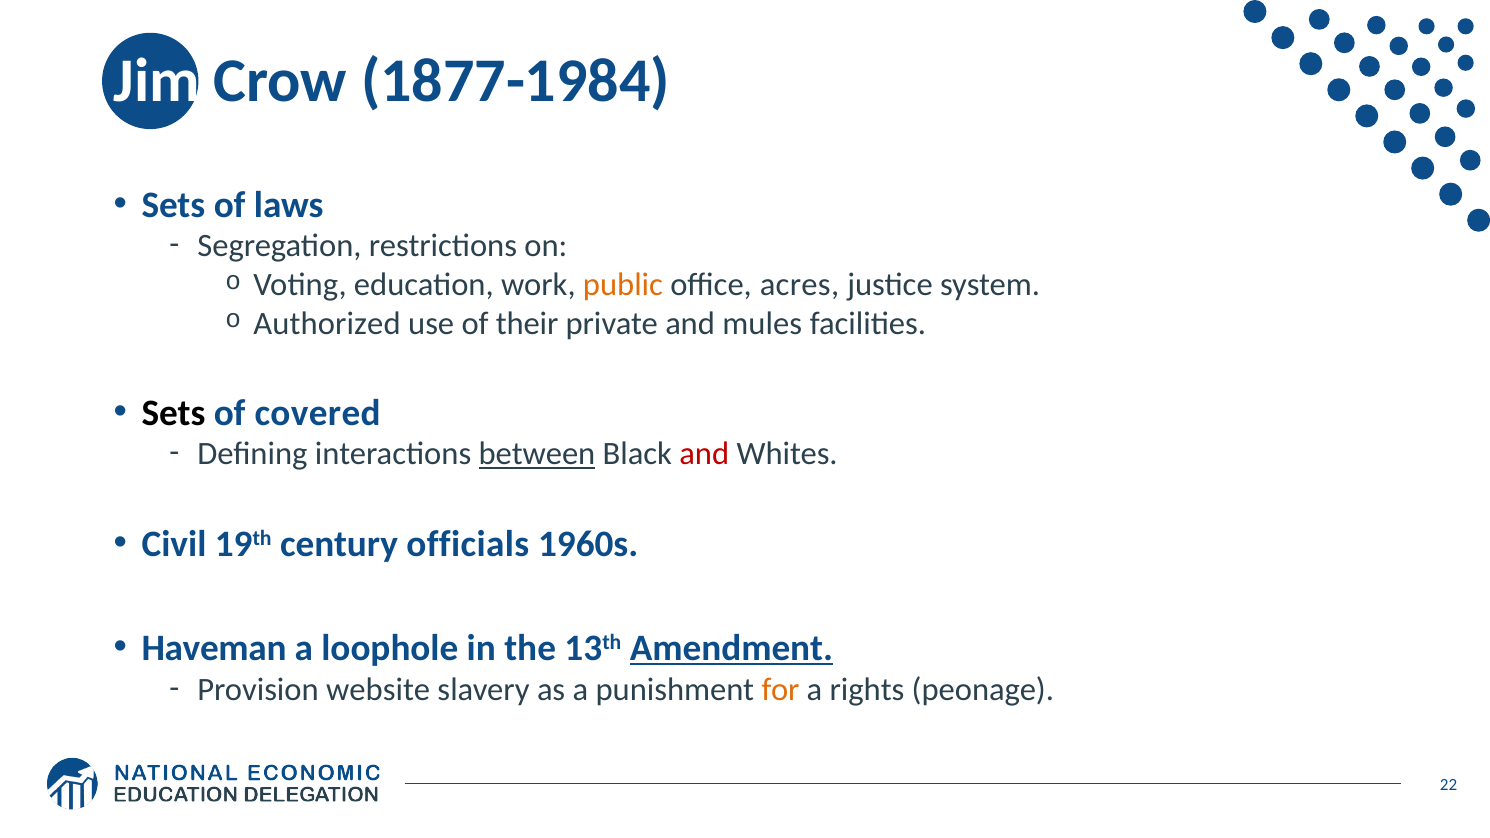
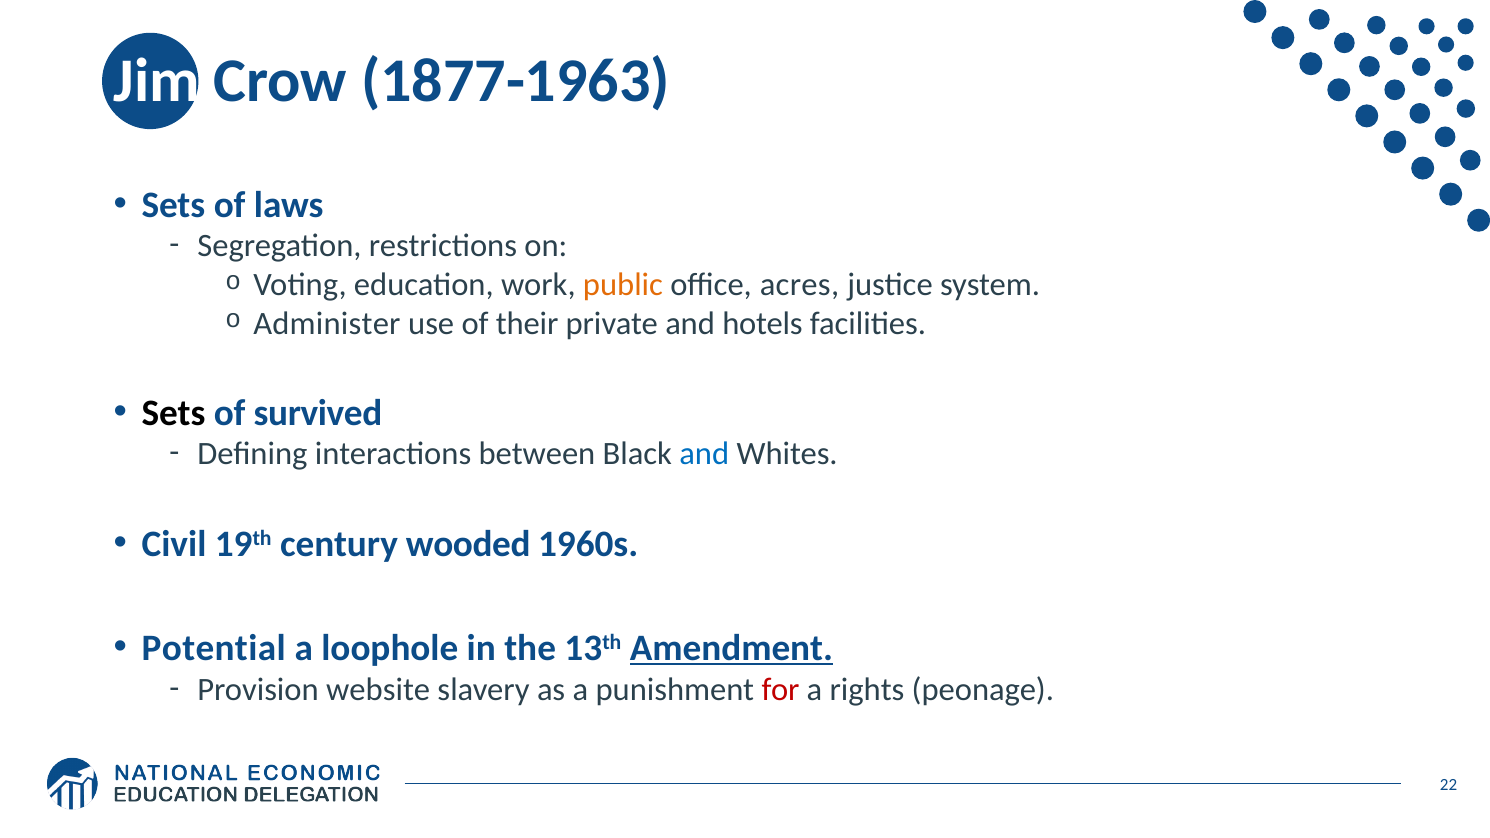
1877-1984: 1877-1984 -> 1877-1963
Authorized: Authorized -> Administer
mules: mules -> hotels
covered: covered -> survived
between underline: present -> none
and at (704, 454) colour: red -> blue
officials: officials -> wooded
Haveman: Haveman -> Potential
for colour: orange -> red
